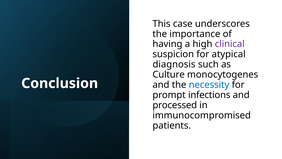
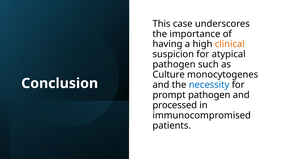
clinical colour: purple -> orange
diagnosis at (174, 64): diagnosis -> pathogen
prompt infections: infections -> pathogen
